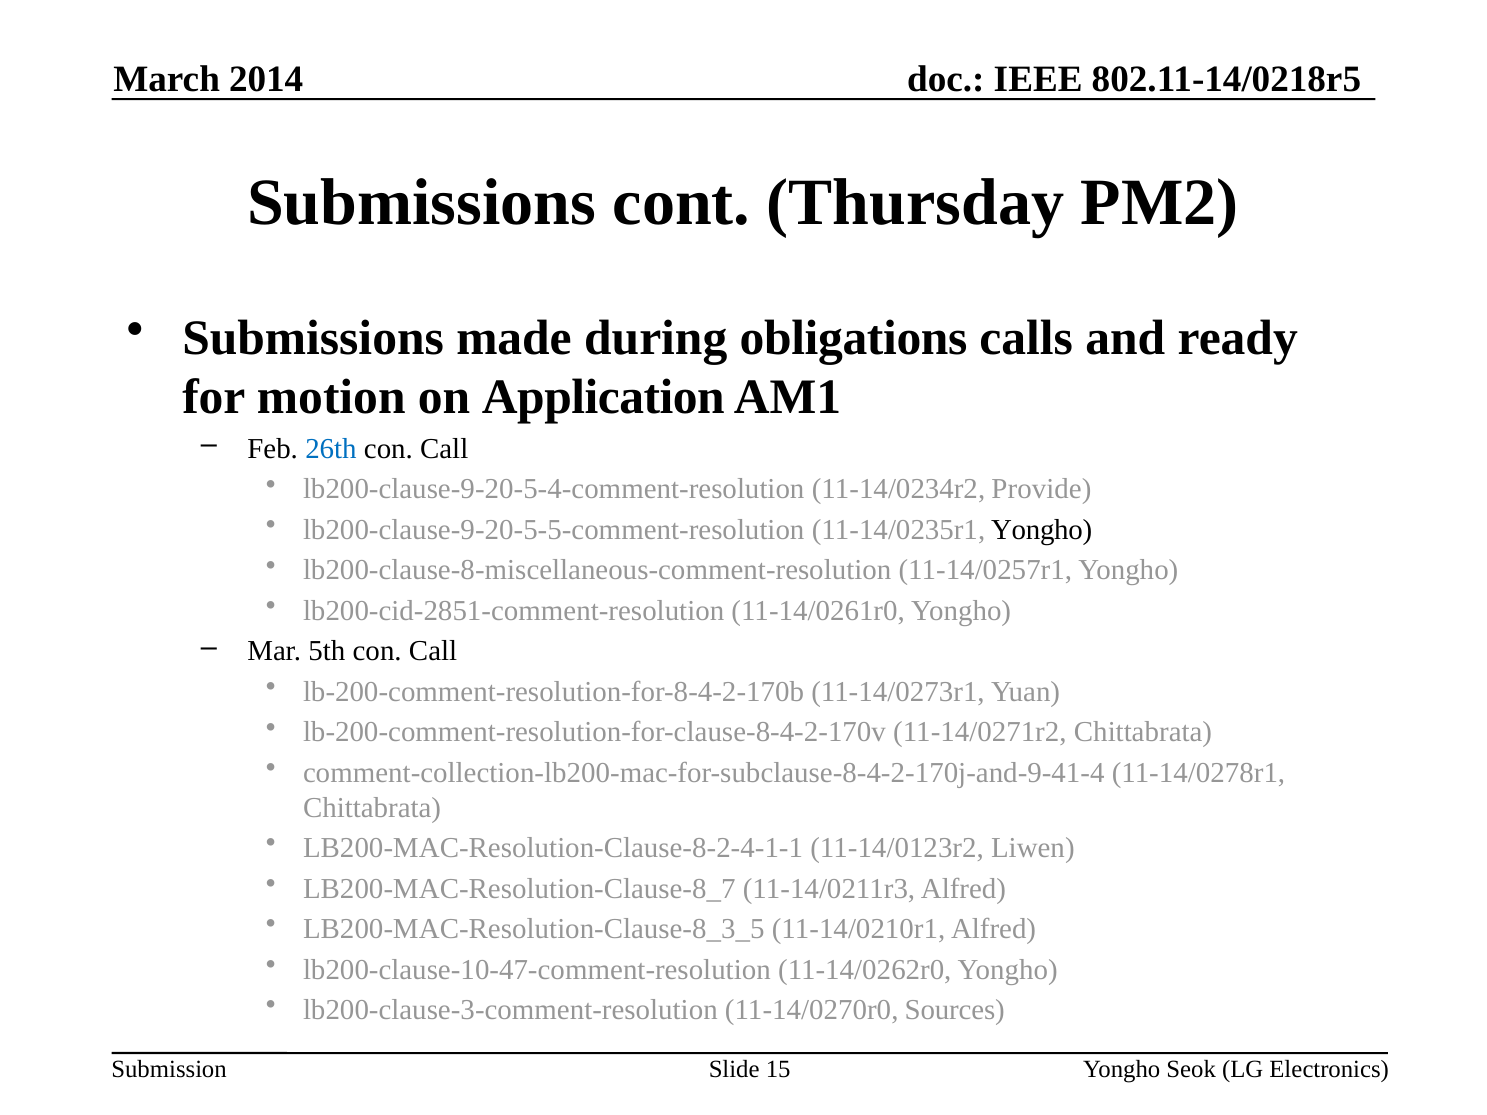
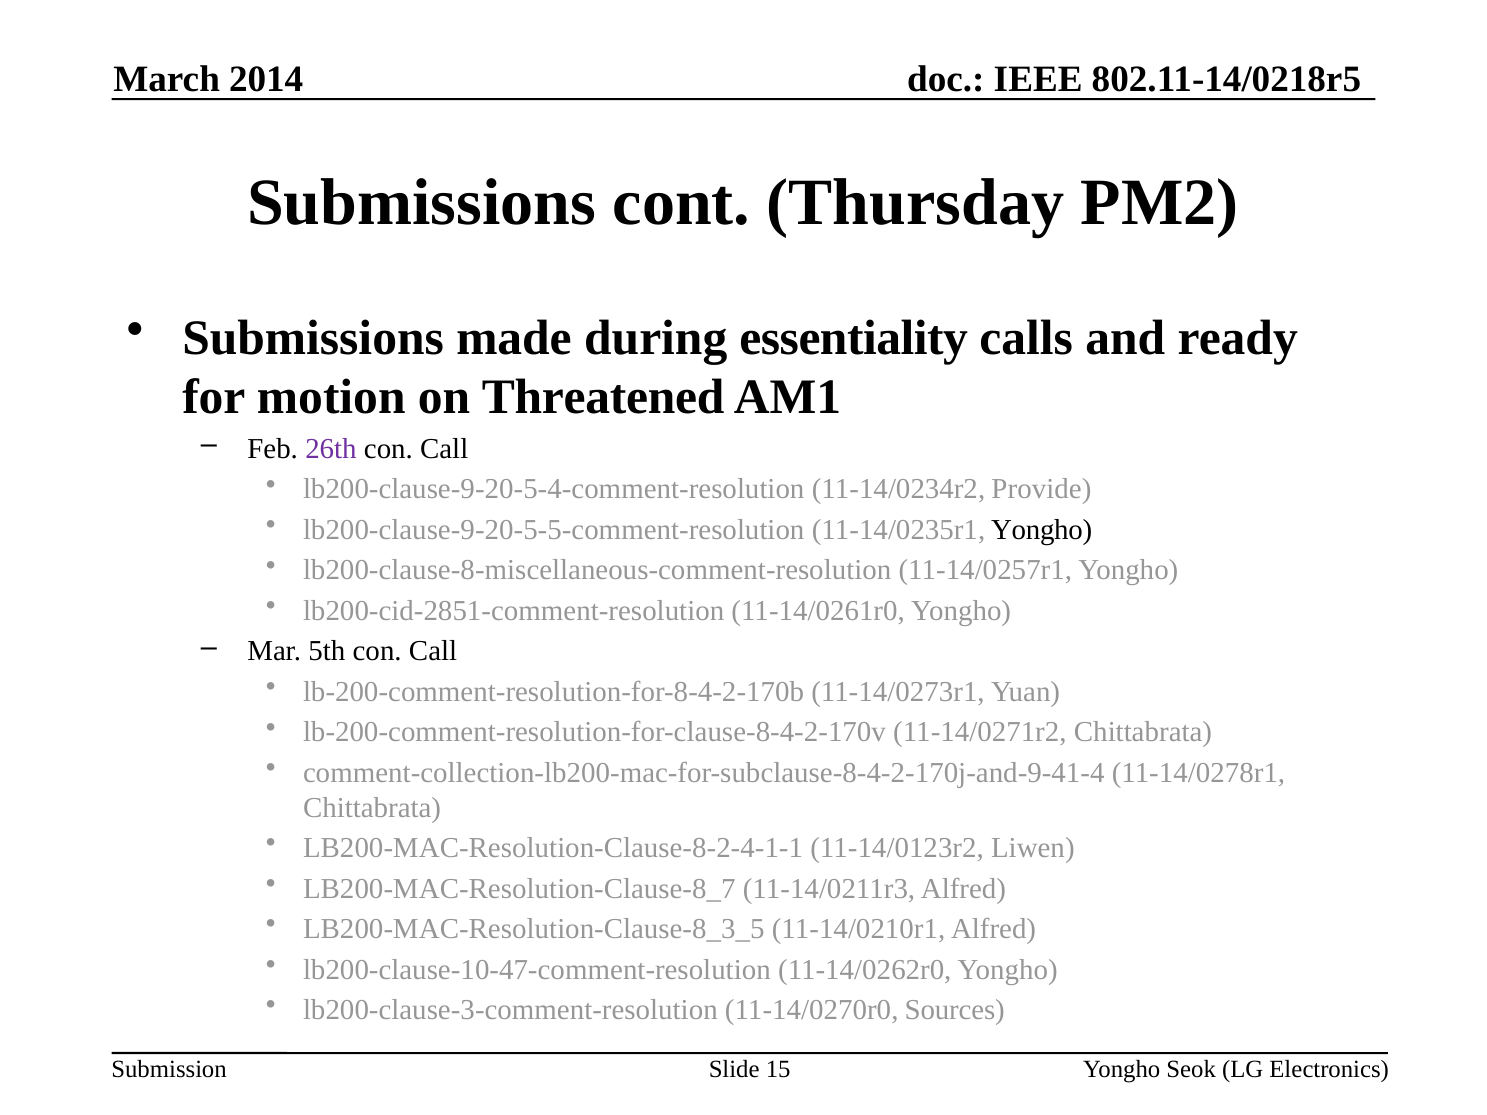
obligations: obligations -> essentiality
Application: Application -> Threatened
26th colour: blue -> purple
